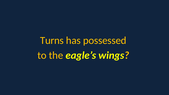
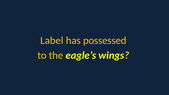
Turns: Turns -> Label
